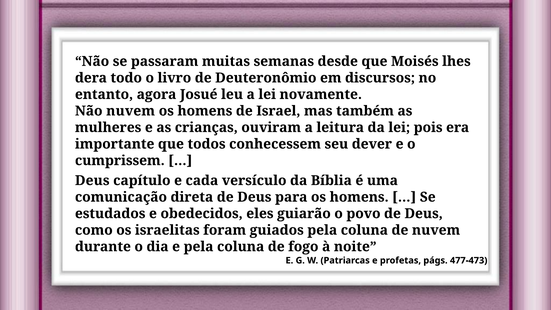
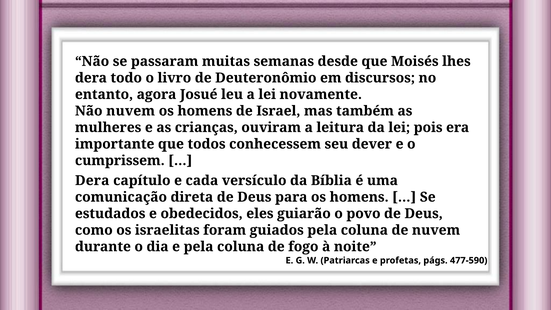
Deus at (92, 180): Deus -> Dera
477-473: 477-473 -> 477-590
